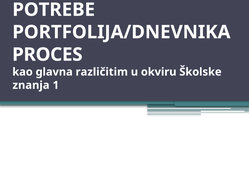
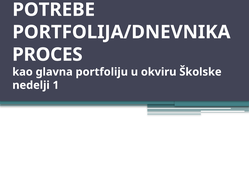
različitim: različitim -> portfoliju
znanja: znanja -> nedelji
